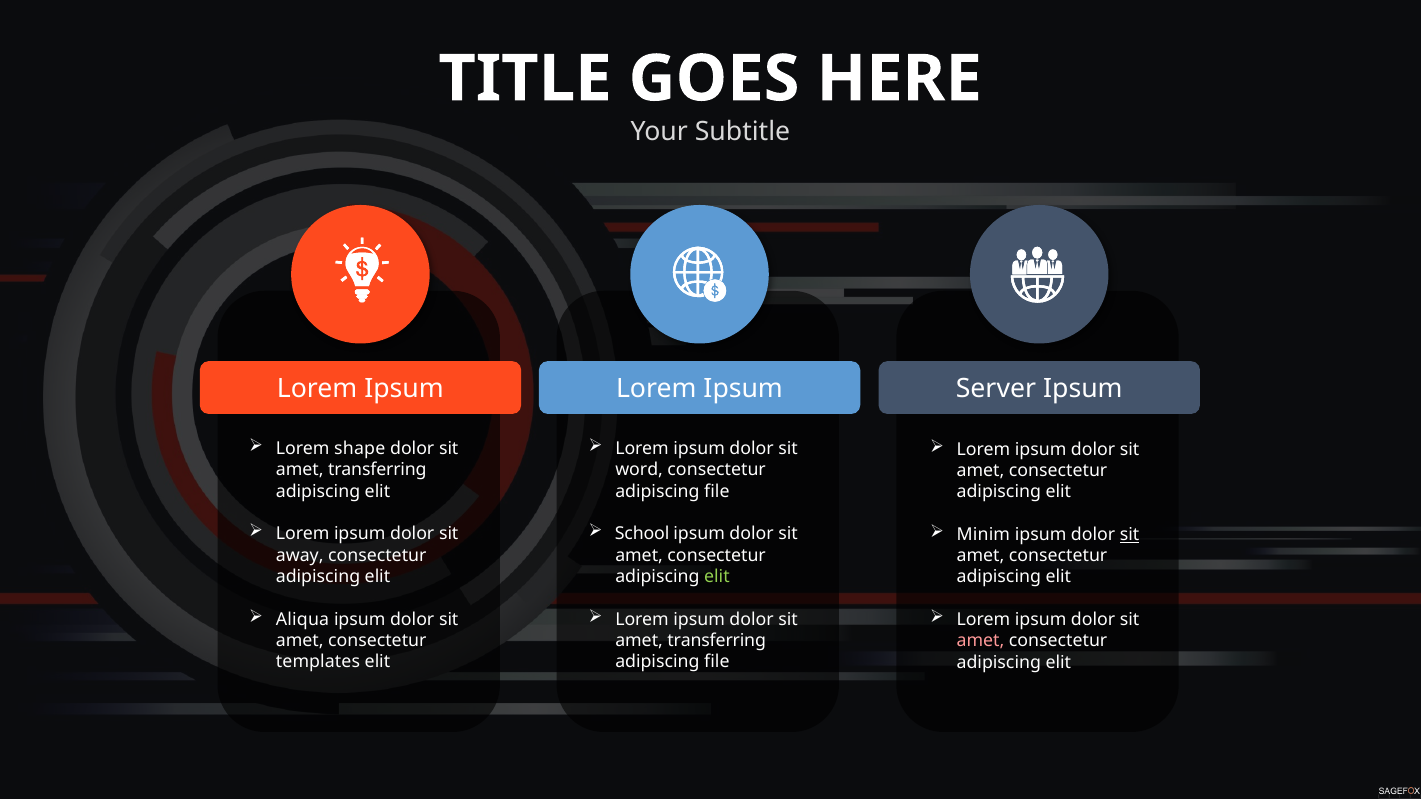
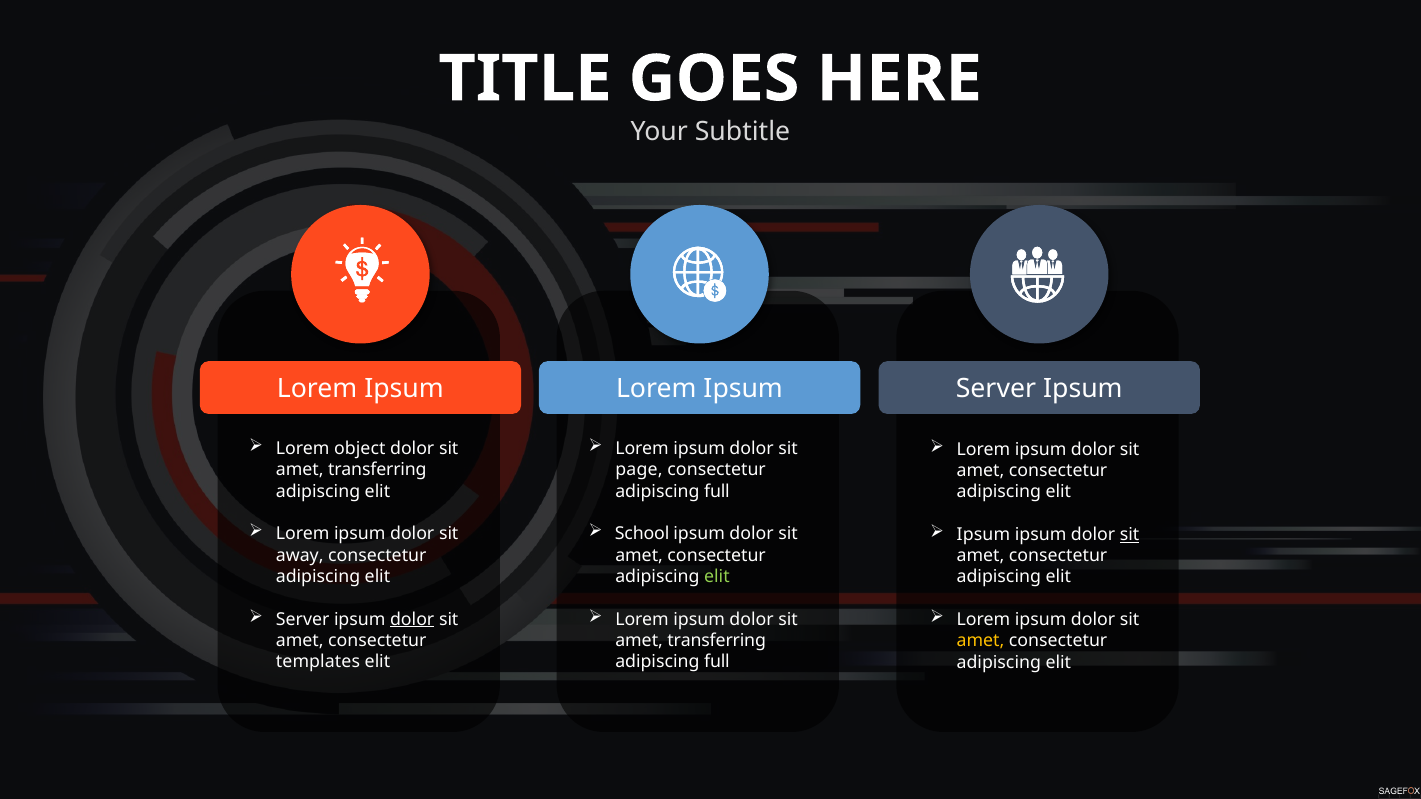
shape: shape -> object
word: word -> page
file at (717, 492): file -> full
Minim at (983, 535): Minim -> Ipsum
Aliqua at (303, 619): Aliqua -> Server
dolor at (412, 619) underline: none -> present
amet at (981, 641) colour: pink -> yellow
file at (717, 662): file -> full
